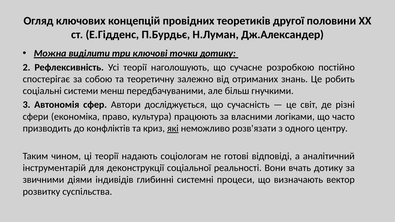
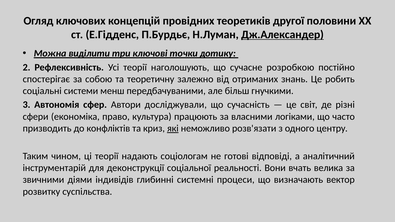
Дж.Александер underline: none -> present
досліджується: досліджується -> досліджували
вчать дотику: дотику -> велика
